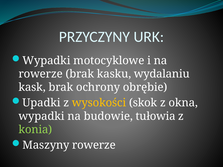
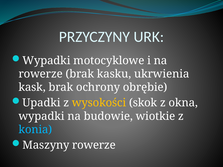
wydalaniu: wydalaniu -> ukrwienia
tułowia: tułowia -> wiotkie
konia colour: light green -> light blue
